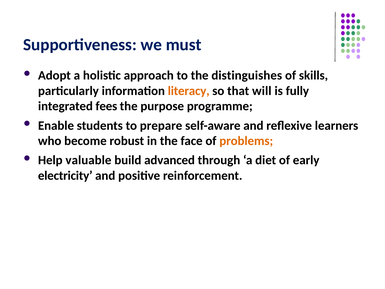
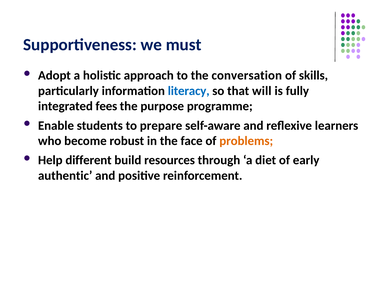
distinguishes: distinguishes -> conversation
literacy colour: orange -> blue
valuable: valuable -> different
advanced: advanced -> resources
electricity: electricity -> authentic
